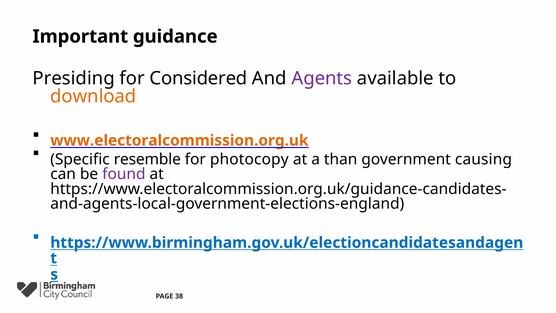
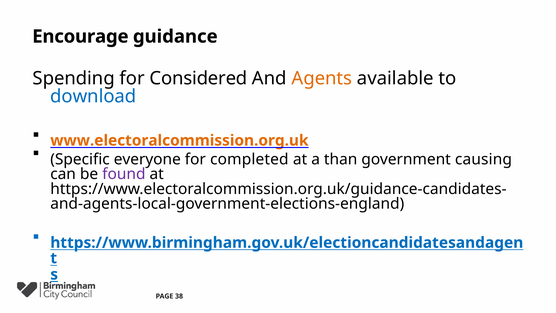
Important: Important -> Encourage
Presiding: Presiding -> Spending
Agents colour: purple -> orange
download colour: orange -> blue
resemble: resemble -> everyone
photocopy: photocopy -> completed
